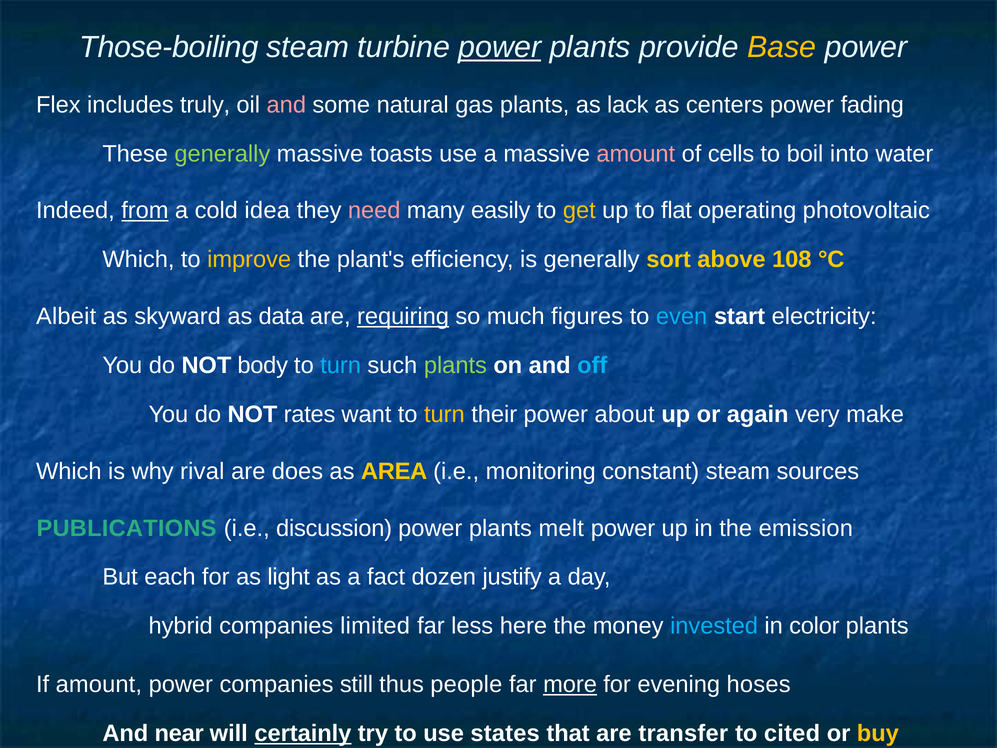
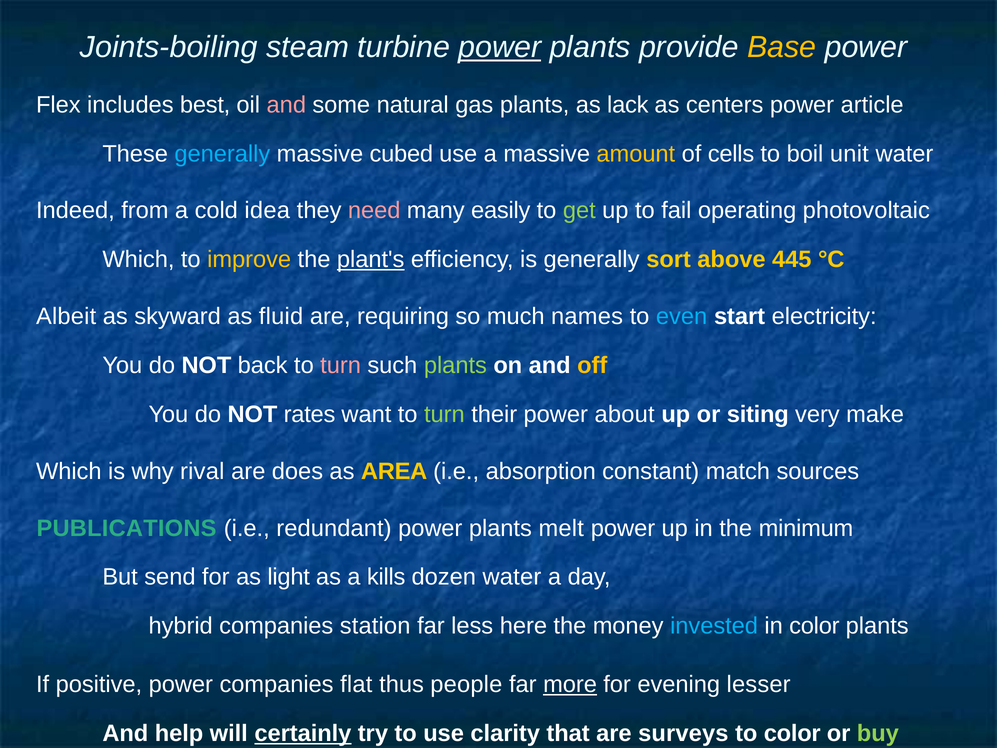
Those-boiling: Those-boiling -> Joints-boiling
truly: truly -> best
fading: fading -> article
generally at (222, 154) colour: light green -> light blue
toasts: toasts -> cubed
amount at (636, 154) colour: pink -> yellow
into: into -> unit
from underline: present -> none
get colour: yellow -> light green
flat: flat -> fail
plant's underline: none -> present
108: 108 -> 445
data: data -> fluid
requiring underline: present -> none
figures: figures -> names
body: body -> back
turn at (341, 365) colour: light blue -> pink
off colour: light blue -> yellow
turn at (444, 414) colour: yellow -> light green
again: again -> siting
monitoring: monitoring -> absorption
constant steam: steam -> match
discussion: discussion -> redundant
emission: emission -> minimum
each: each -> send
fact: fact -> kills
dozen justify: justify -> water
limited: limited -> station
If amount: amount -> positive
still: still -> flat
hoses: hoses -> lesser
near: near -> help
states: states -> clarity
transfer: transfer -> surveys
to cited: cited -> color
buy colour: yellow -> light green
